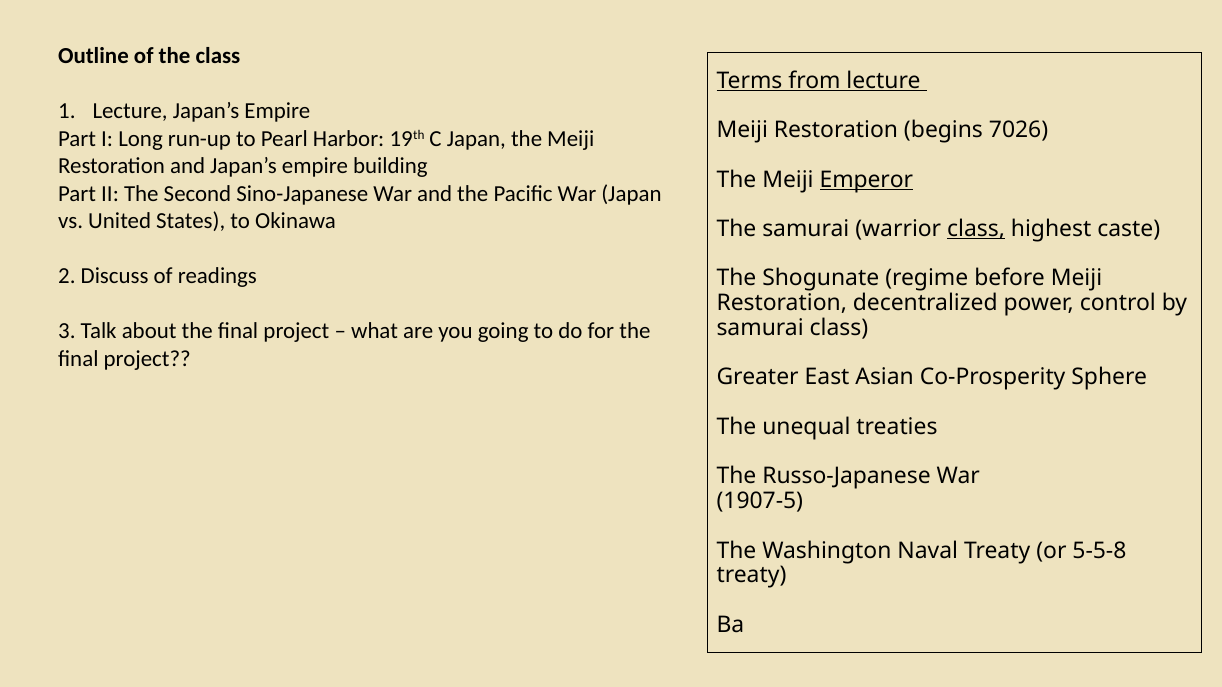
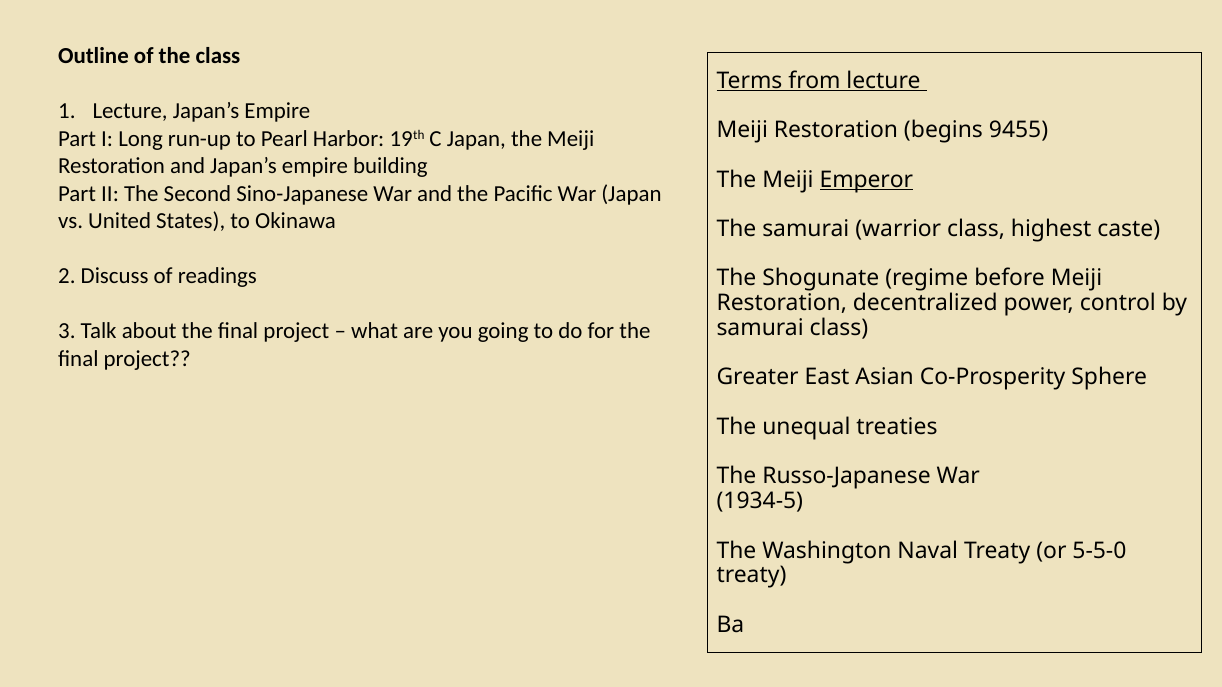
7026: 7026 -> 9455
class at (976, 229) underline: present -> none
1907-5: 1907-5 -> 1934-5
5-5-8: 5-5-8 -> 5-5-0
